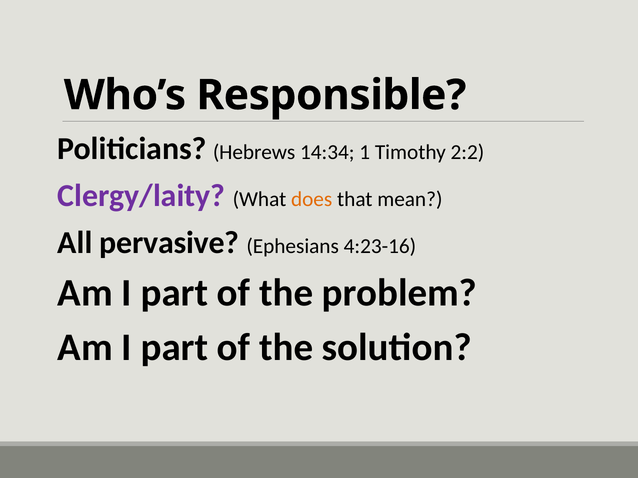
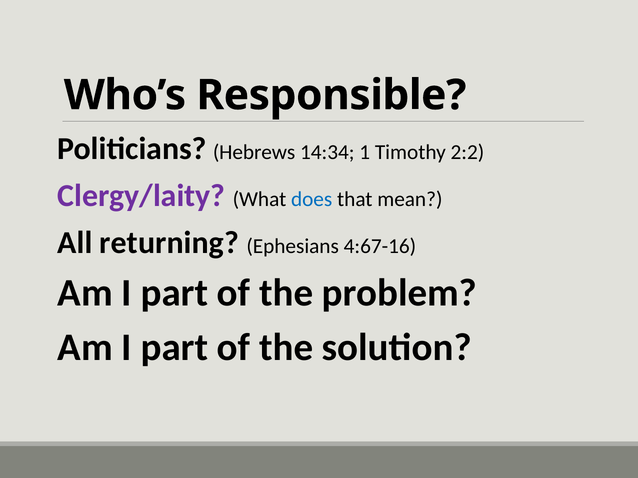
does colour: orange -> blue
pervasive: pervasive -> returning
4:23-16: 4:23-16 -> 4:67-16
